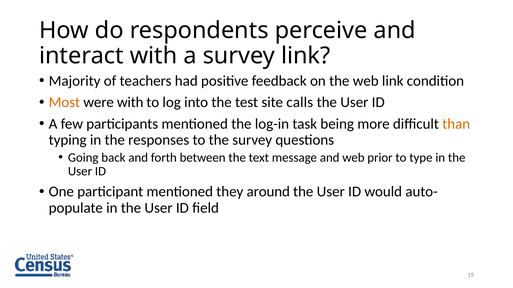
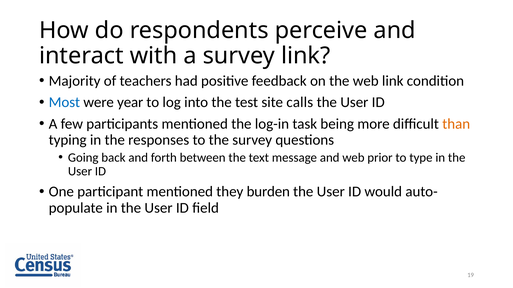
Most colour: orange -> blue
were with: with -> year
around: around -> burden
